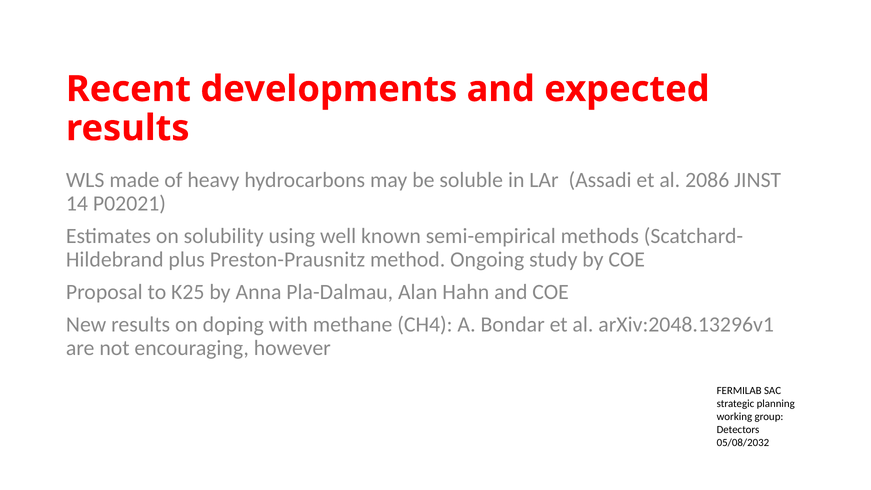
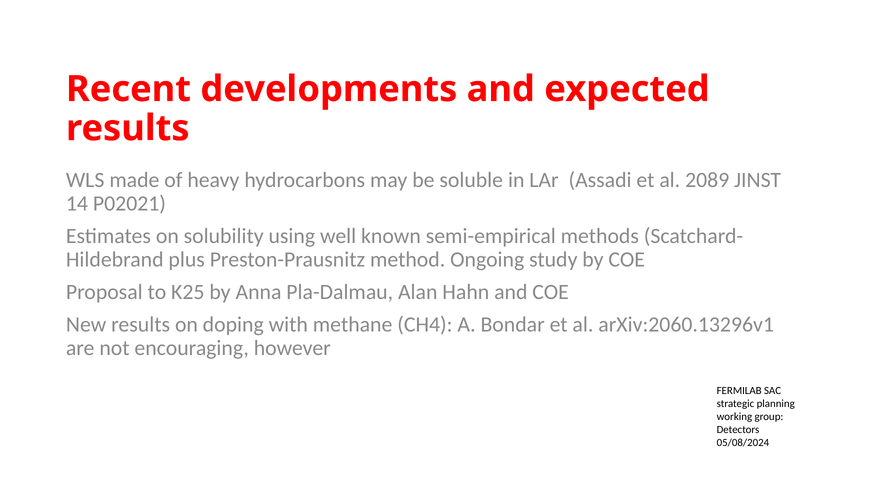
2086: 2086 -> 2089
arXiv:2048.13296v1: arXiv:2048.13296v1 -> arXiv:2060.13296v1
05/08/2032: 05/08/2032 -> 05/08/2024
